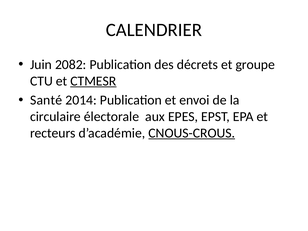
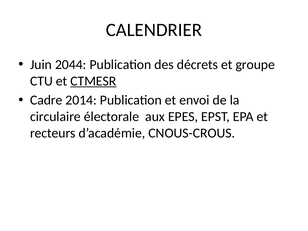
2082: 2082 -> 2044
Santé: Santé -> Cadre
CNOUS-CROUS underline: present -> none
